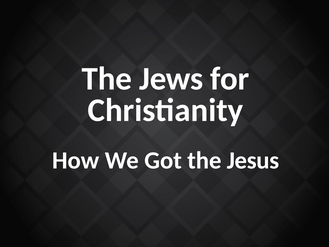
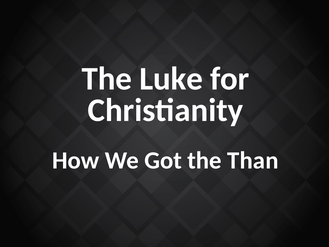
Jews: Jews -> Luke
Jesus: Jesus -> Than
